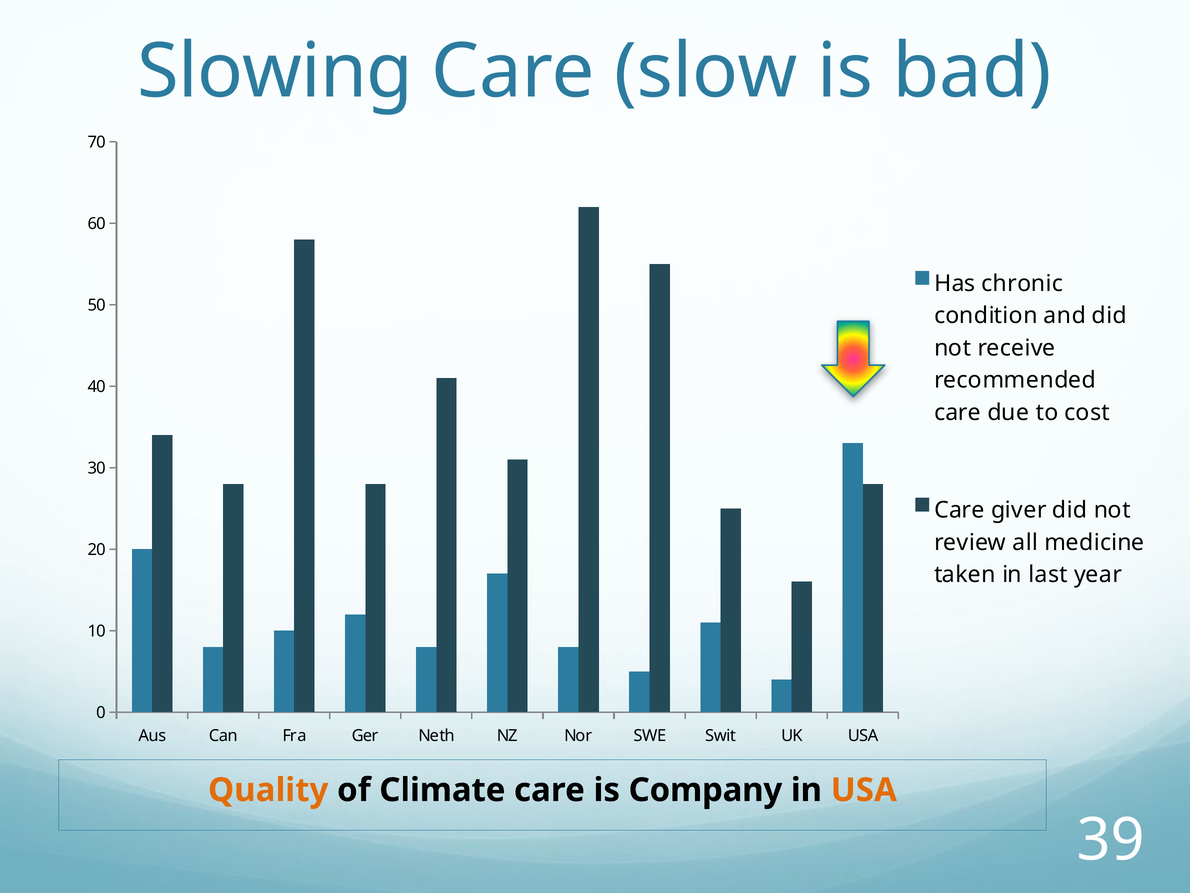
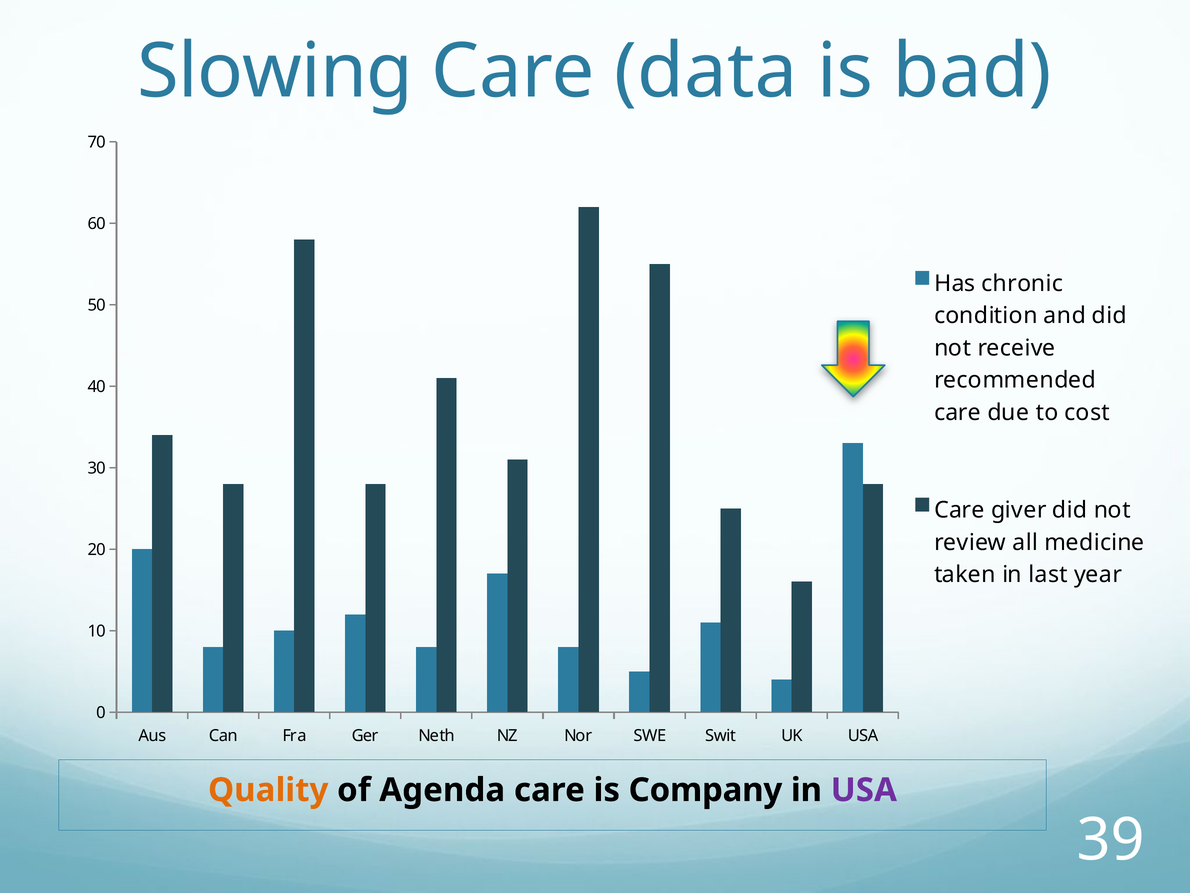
slow: slow -> data
Climate: Climate -> Agenda
USA at (864, 790) colour: orange -> purple
